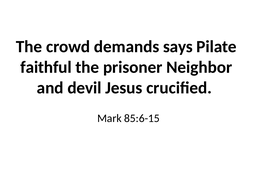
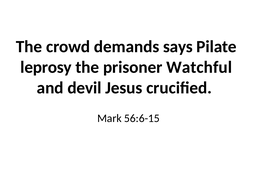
faithful: faithful -> leprosy
Neighbor: Neighbor -> Watchful
85:6-15: 85:6-15 -> 56:6-15
